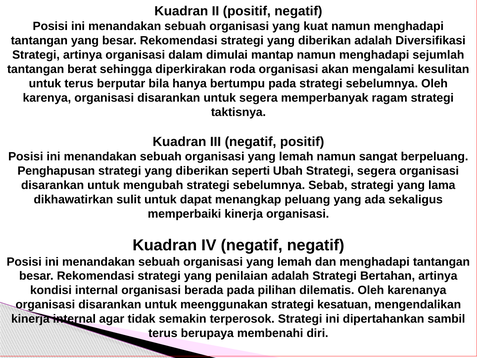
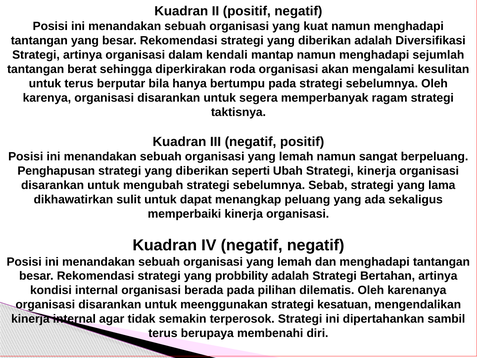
dimulai: dimulai -> kendali
Strategi segera: segera -> kinerja
penilaian: penilaian -> probbility
